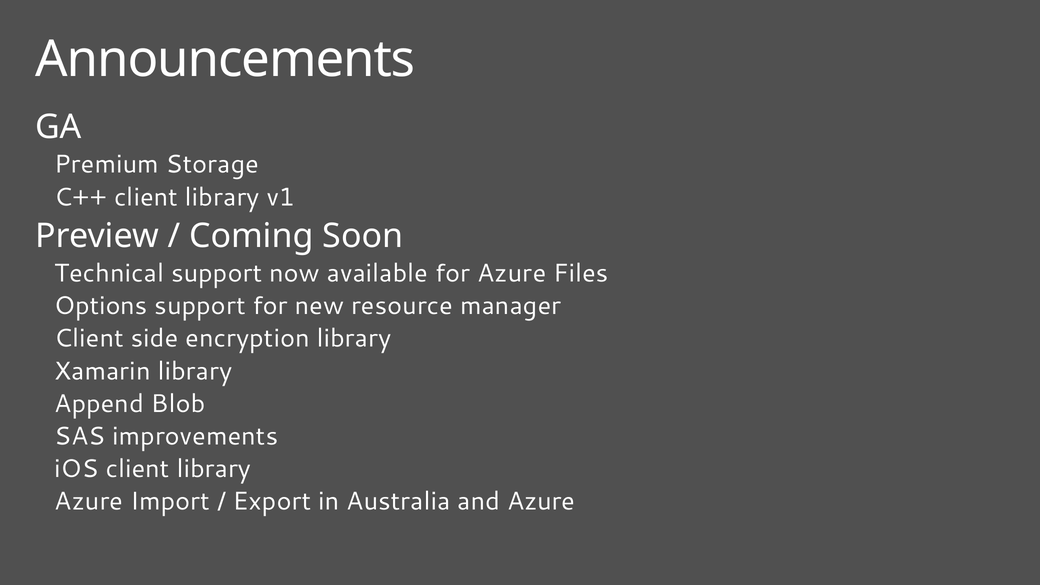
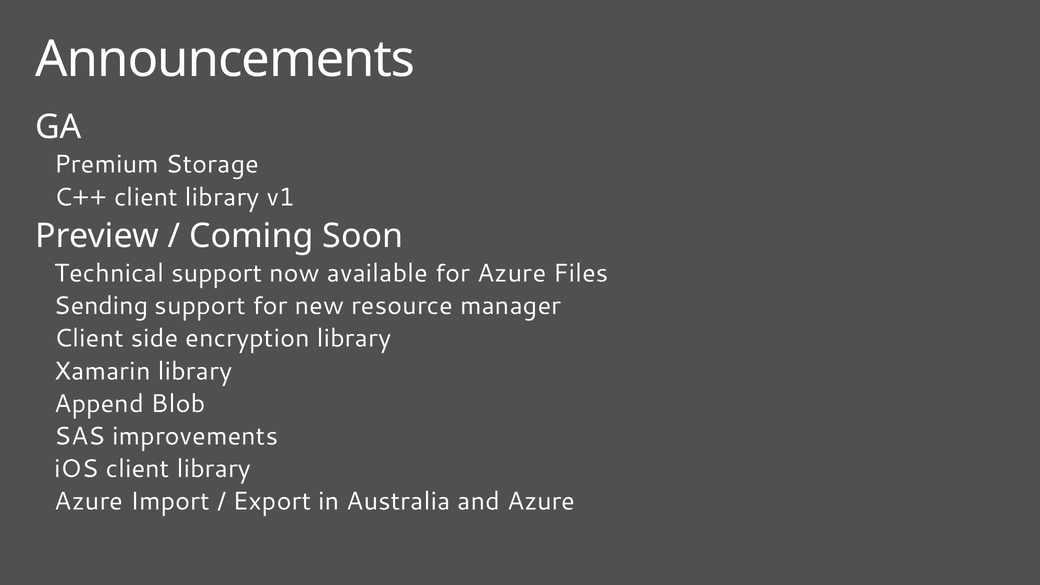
Options: Options -> Sending
